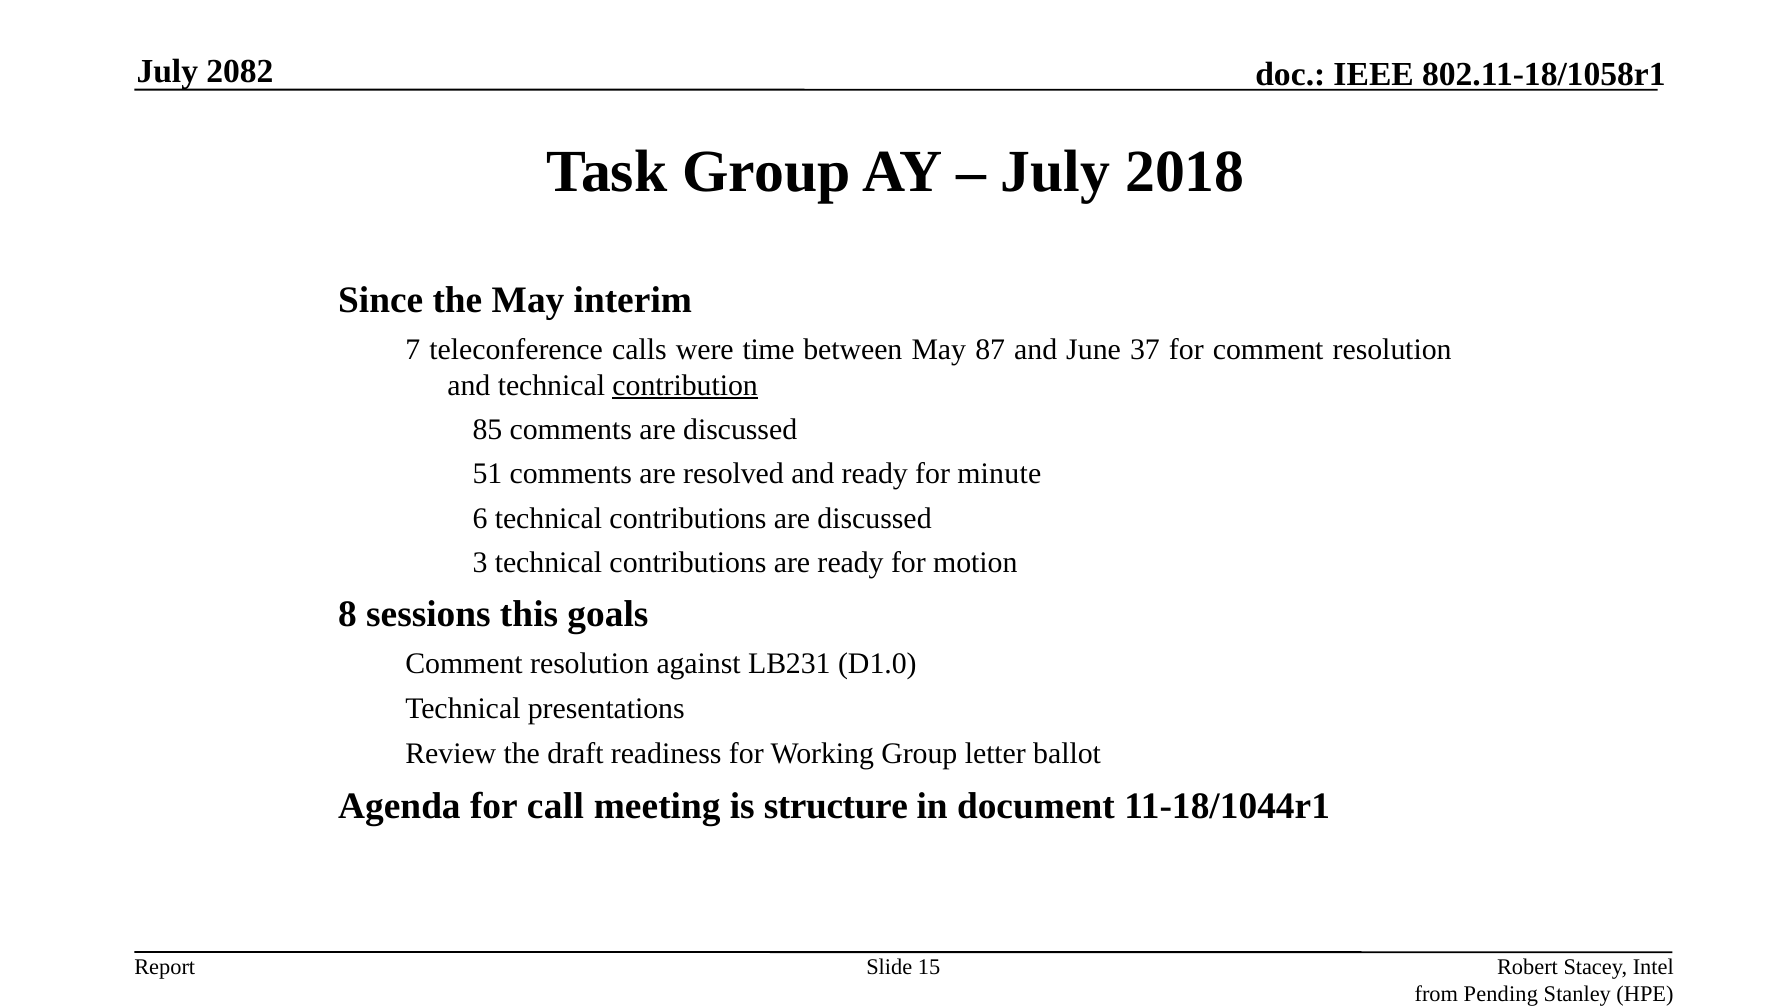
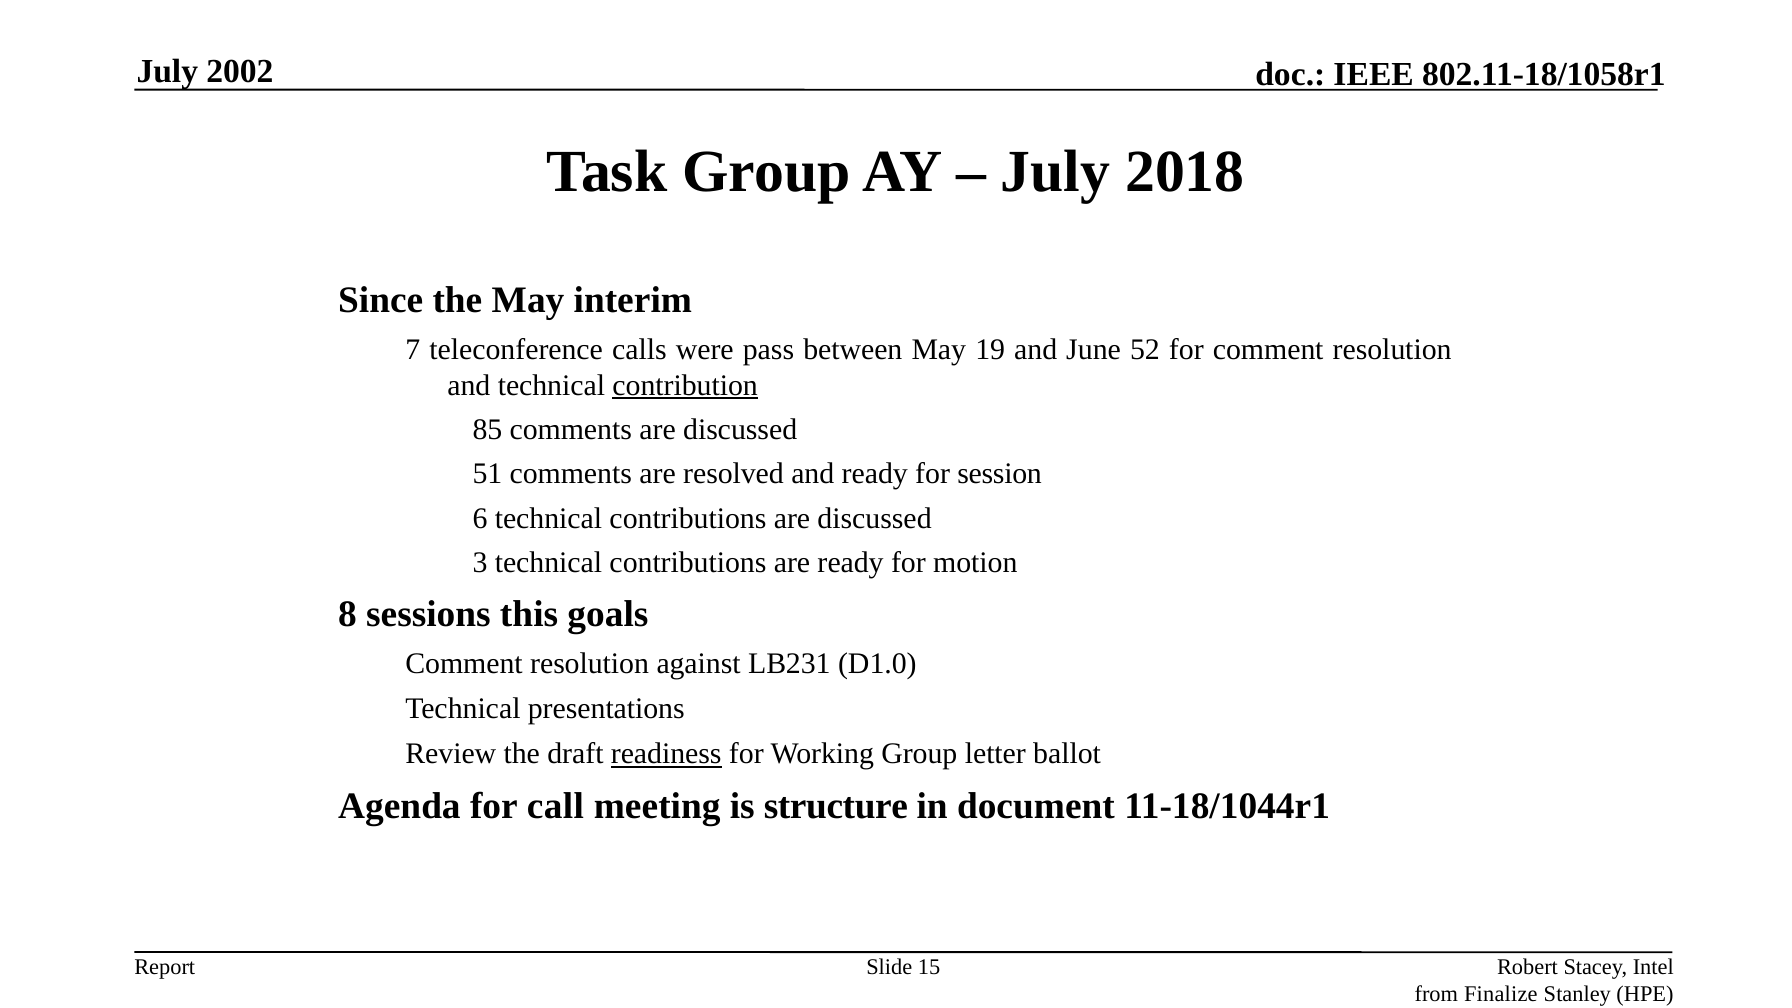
2082: 2082 -> 2002
time: time -> pass
87: 87 -> 19
37: 37 -> 52
minute: minute -> session
readiness underline: none -> present
Pending: Pending -> Finalize
